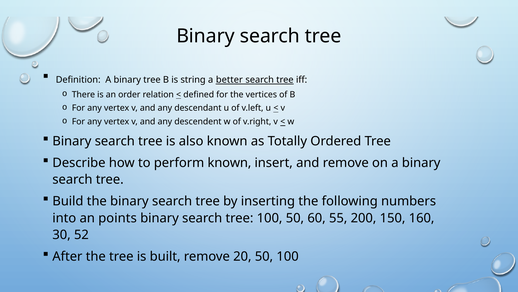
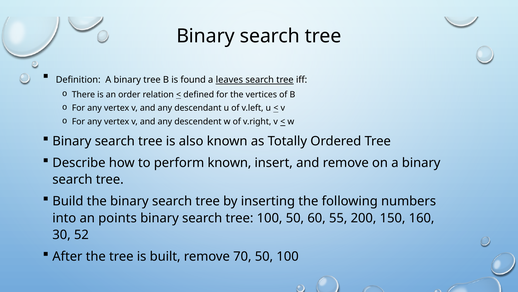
string: string -> found
better: better -> leaves
20: 20 -> 70
